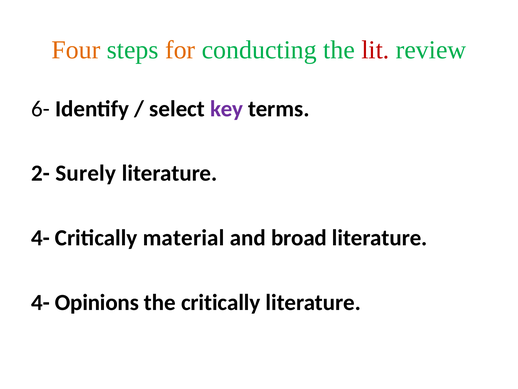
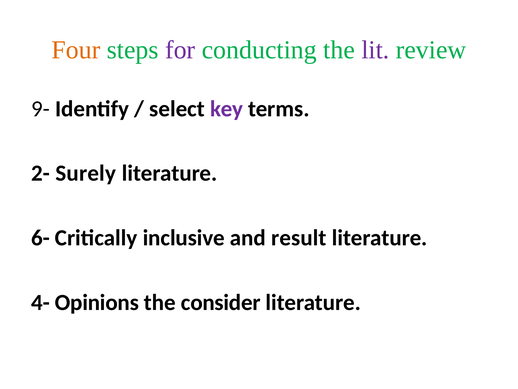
for colour: orange -> purple
lit colour: red -> purple
6-: 6- -> 9-
4- at (40, 238): 4- -> 6-
material: material -> inclusive
broad: broad -> result
the critically: critically -> consider
